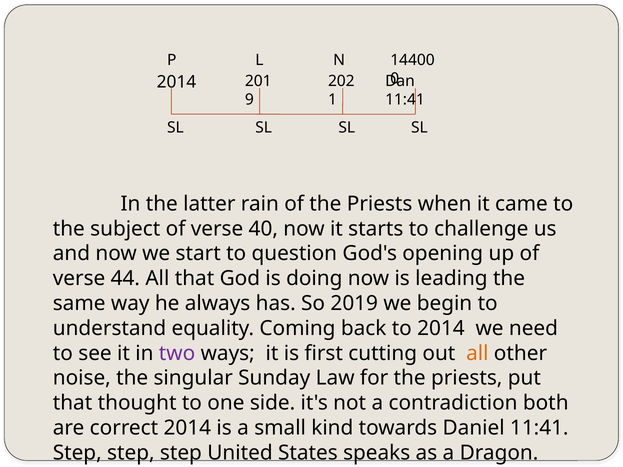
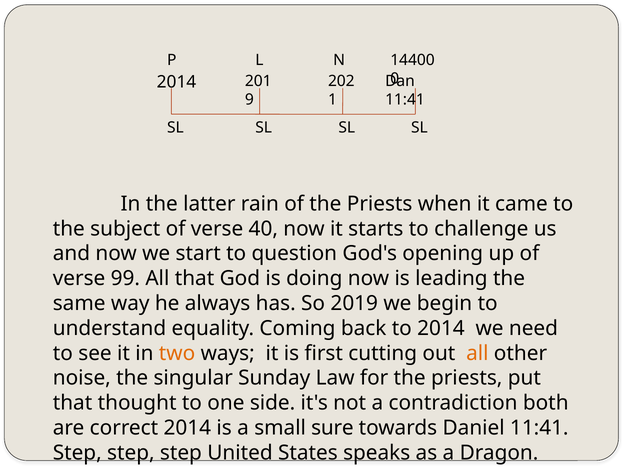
44: 44 -> 99
two colour: purple -> orange
kind: kind -> sure
